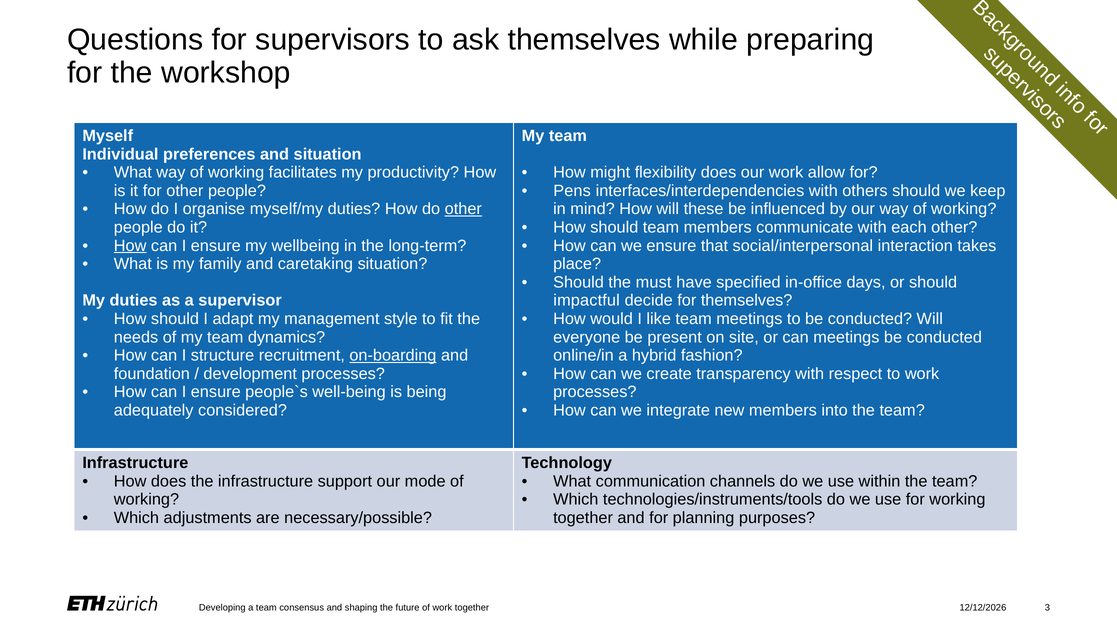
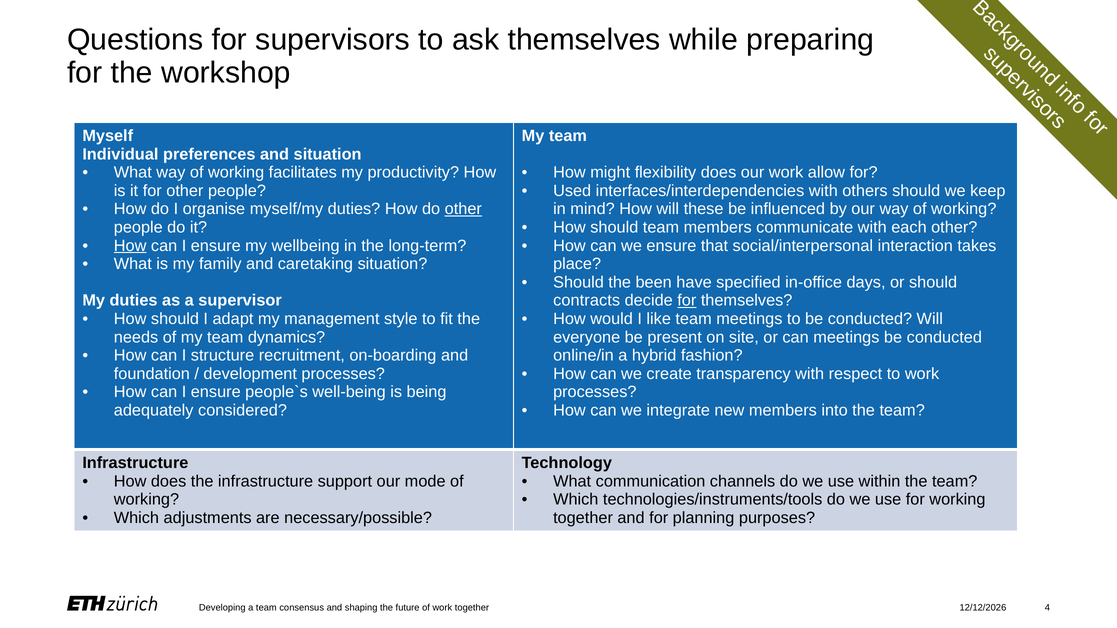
Pens: Pens -> Used
must: must -> been
impactful: impactful -> contracts
for at (687, 301) underline: none -> present
on-boarding underline: present -> none
3: 3 -> 4
